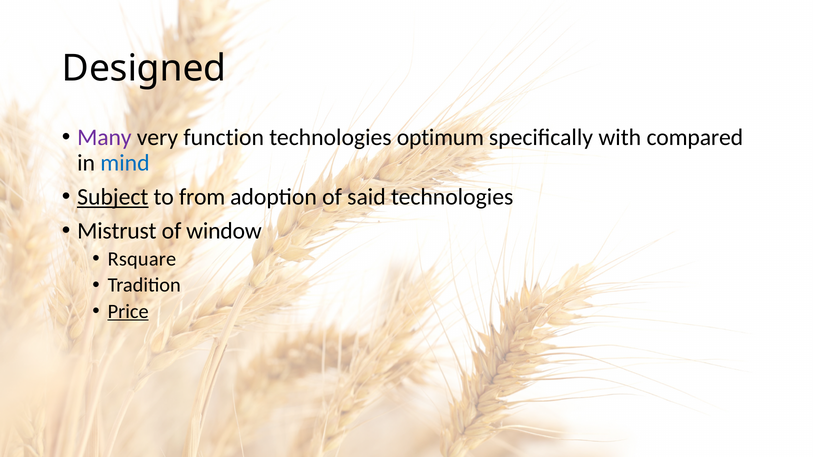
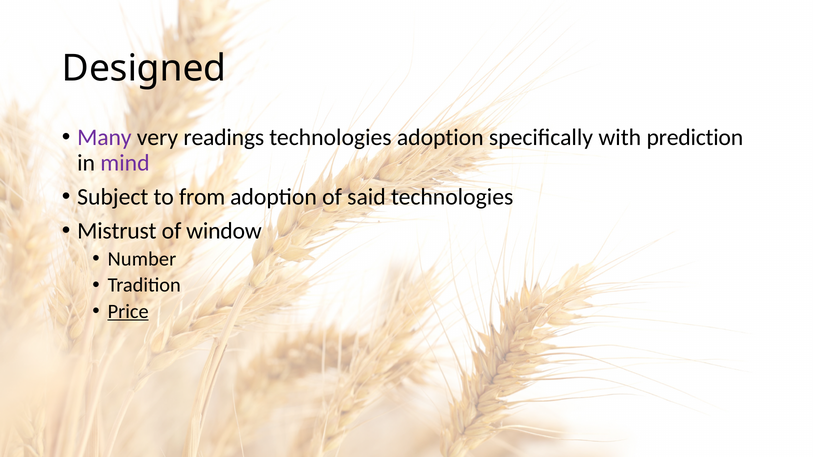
function: function -> readings
technologies optimum: optimum -> adoption
compared: compared -> prediction
mind colour: blue -> purple
Subject underline: present -> none
Rsquare: Rsquare -> Number
